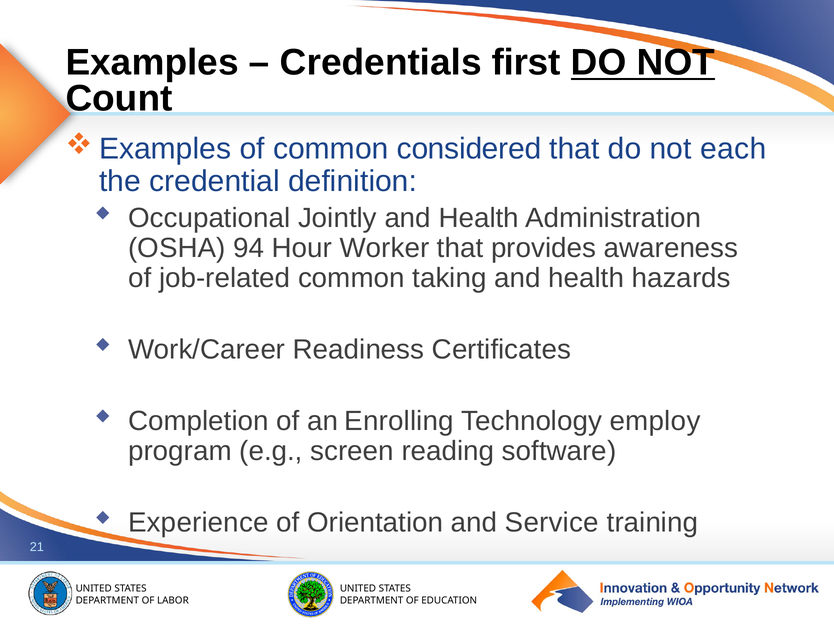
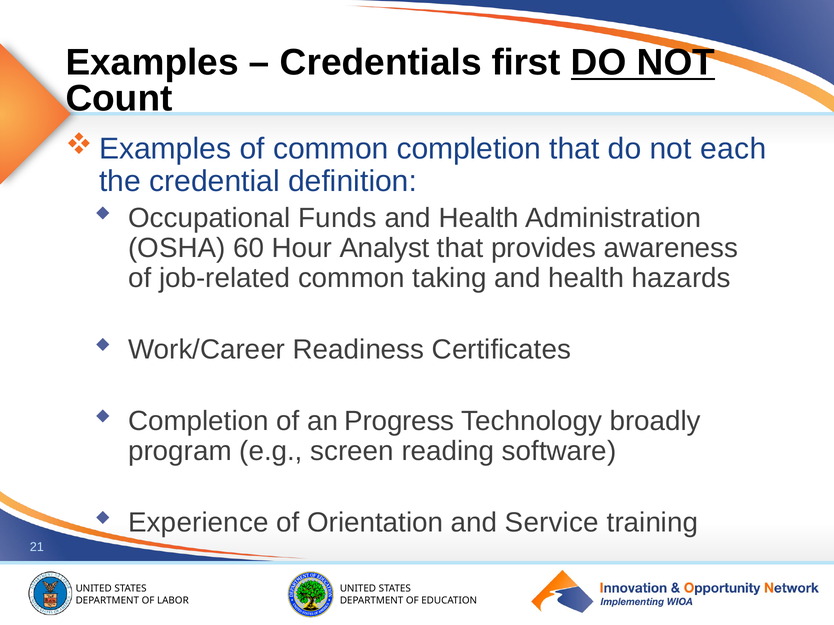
common considered: considered -> completion
Jointly: Jointly -> Funds
94: 94 -> 60
Worker: Worker -> Analyst
Enrolling: Enrolling -> Progress
employ: employ -> broadly
